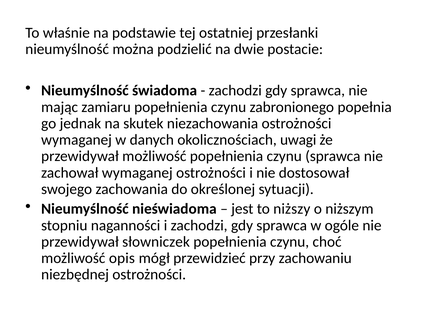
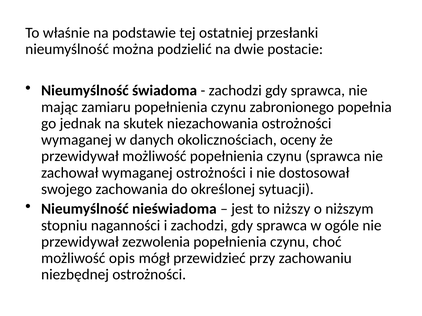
uwagi: uwagi -> oceny
słowniczek: słowniczek -> zezwolenia
